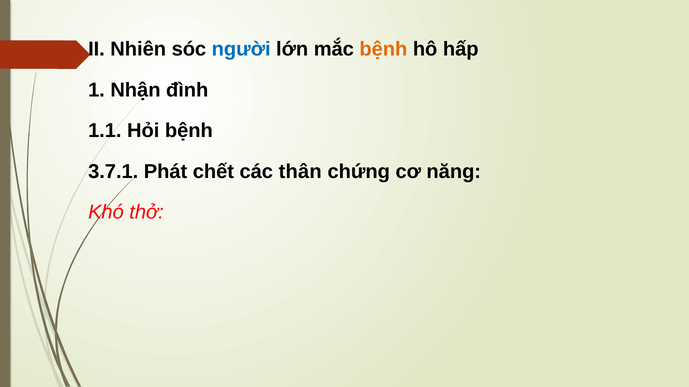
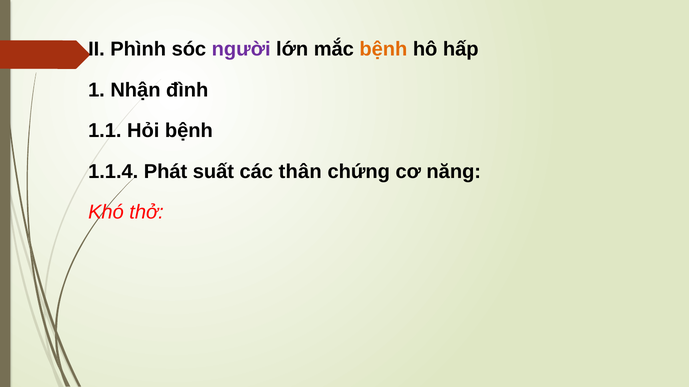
Nhiên: Nhiên -> Phình
người colour: blue -> purple
3.7.1: 3.7.1 -> 1.1.4
chết: chết -> suất
